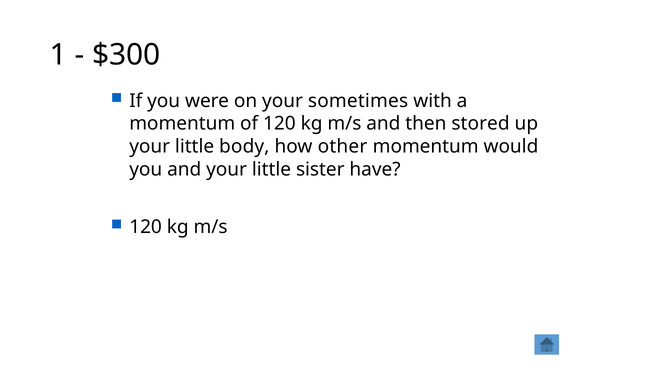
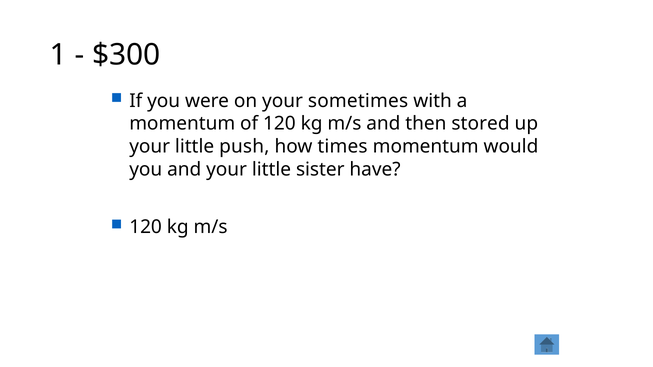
body: body -> push
other: other -> times
